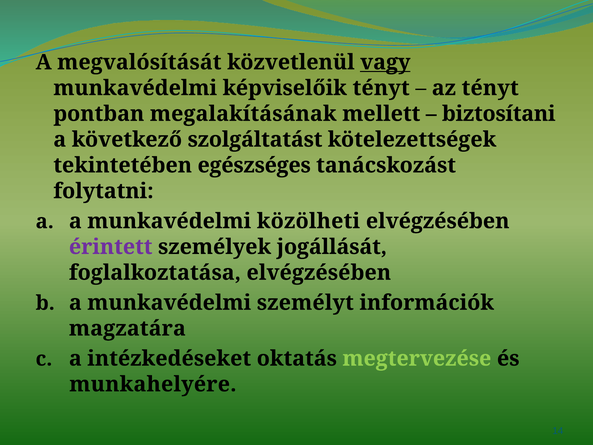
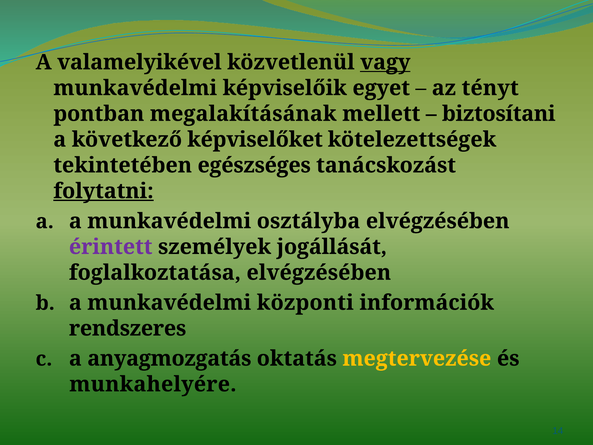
megvalósítását: megvalósítását -> valamelyikével
képviselőik tényt: tényt -> egyet
szolgáltatást: szolgáltatást -> képviselőket
folytatni underline: none -> present
közölheti: közölheti -> osztályba
személyt: személyt -> központi
magzatára: magzatára -> rendszeres
intézkedéseket: intézkedéseket -> anyagmozgatás
megtervezése colour: light green -> yellow
